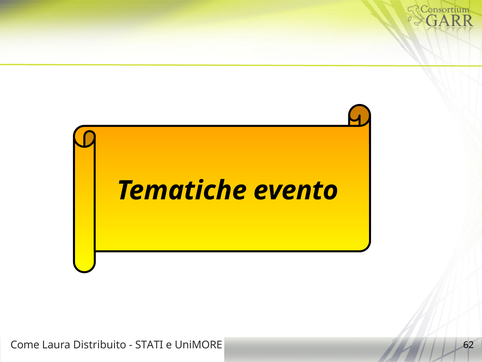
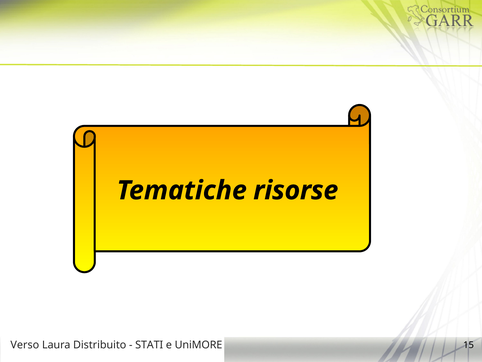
evento: evento -> risorse
Come: Come -> Verso
62: 62 -> 15
